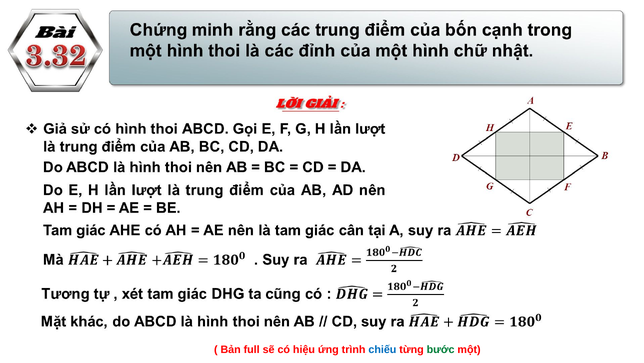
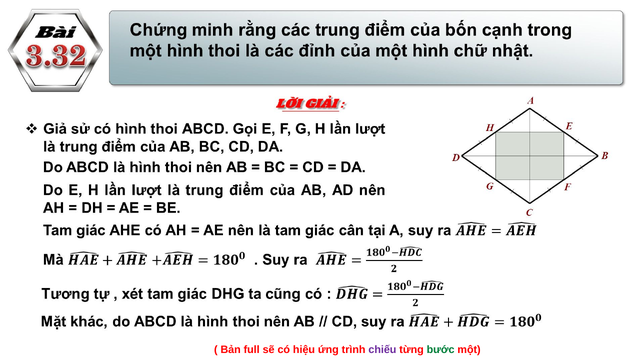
chiếu colour: blue -> purple
